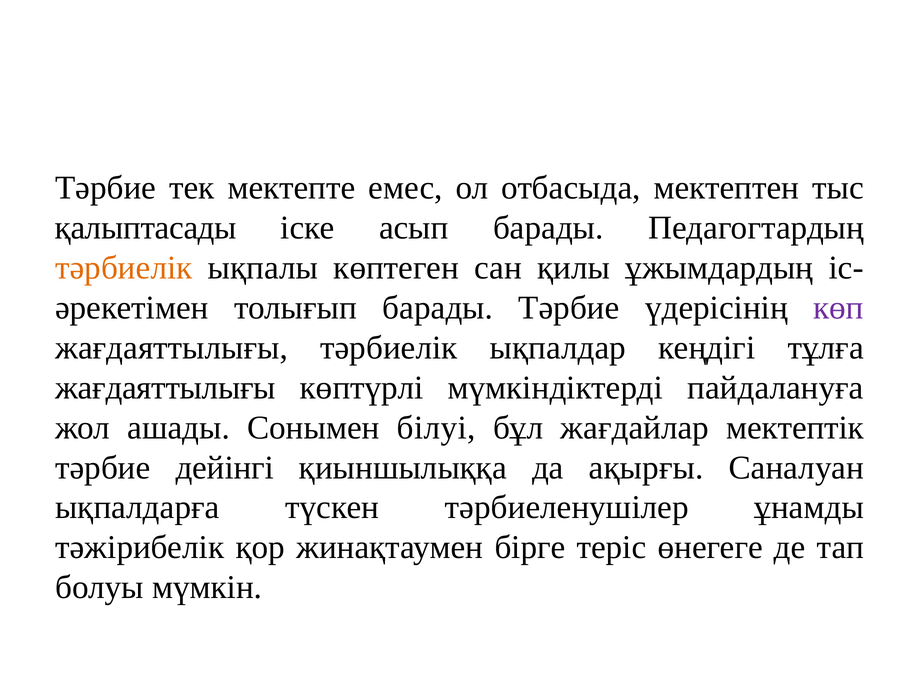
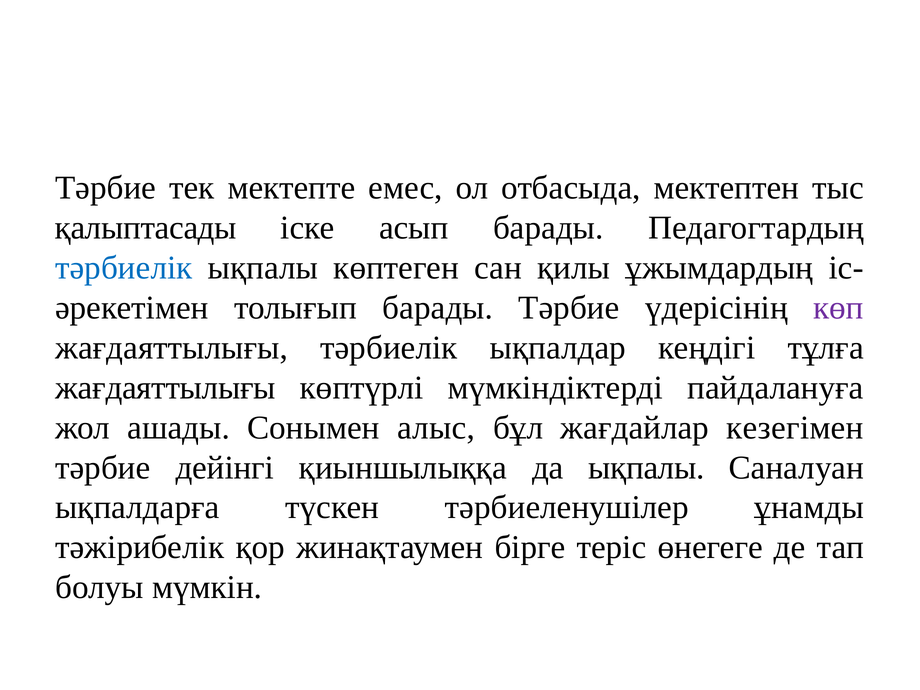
тәрбиелік at (124, 268) colour: orange -> blue
білуі: білуі -> алыс
мектептік: мектептік -> кезегімен
да ақырғы: ақырғы -> ықпалы
